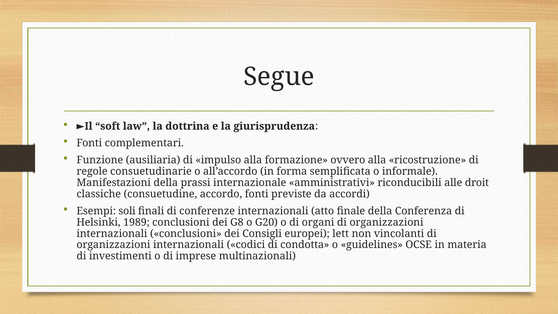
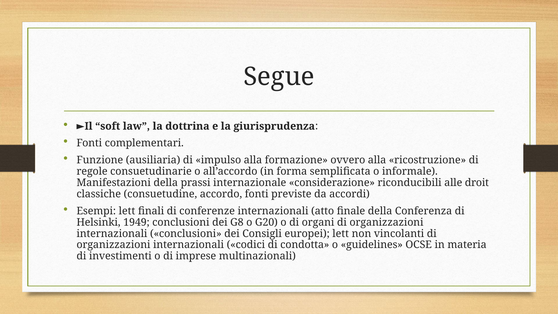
amministrativi: amministrativi -> considerazione
Esempi soli: soli -> lett
1989: 1989 -> 1949
